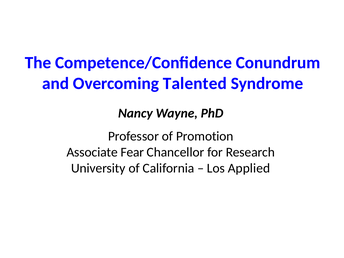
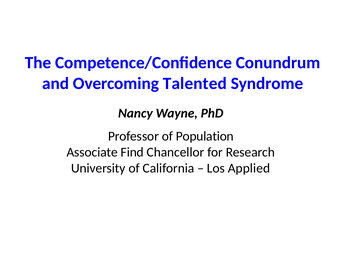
Promotion: Promotion -> Population
Fear: Fear -> Find
